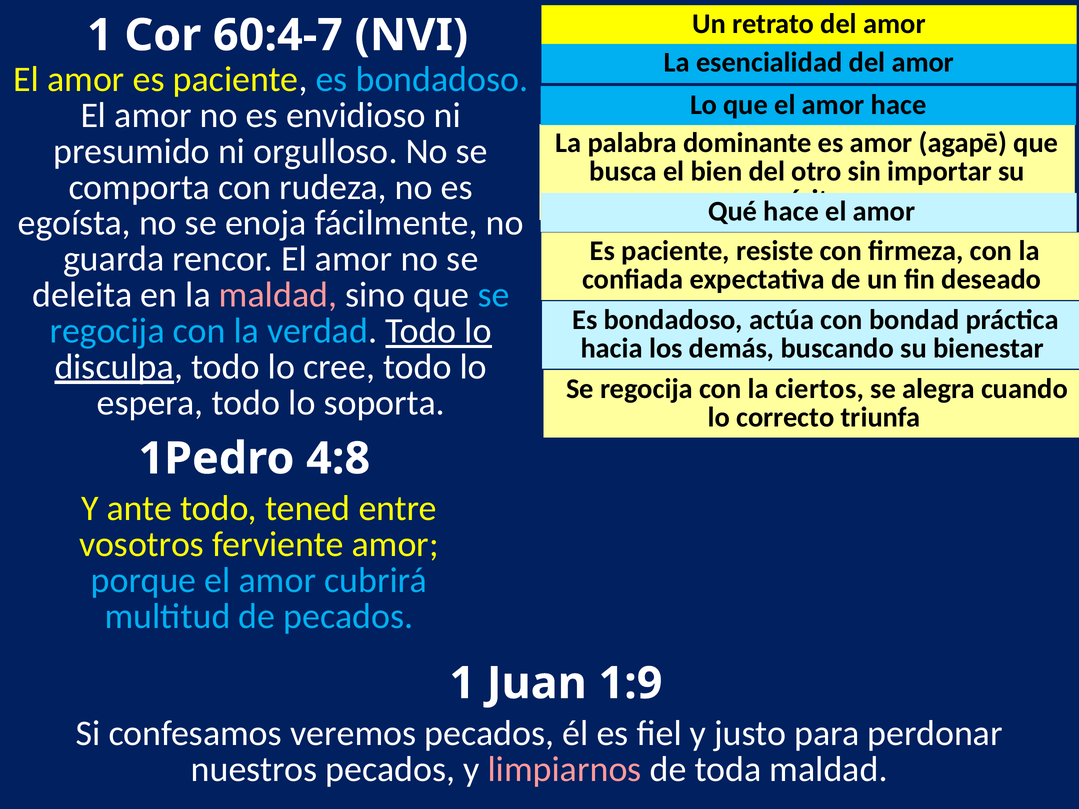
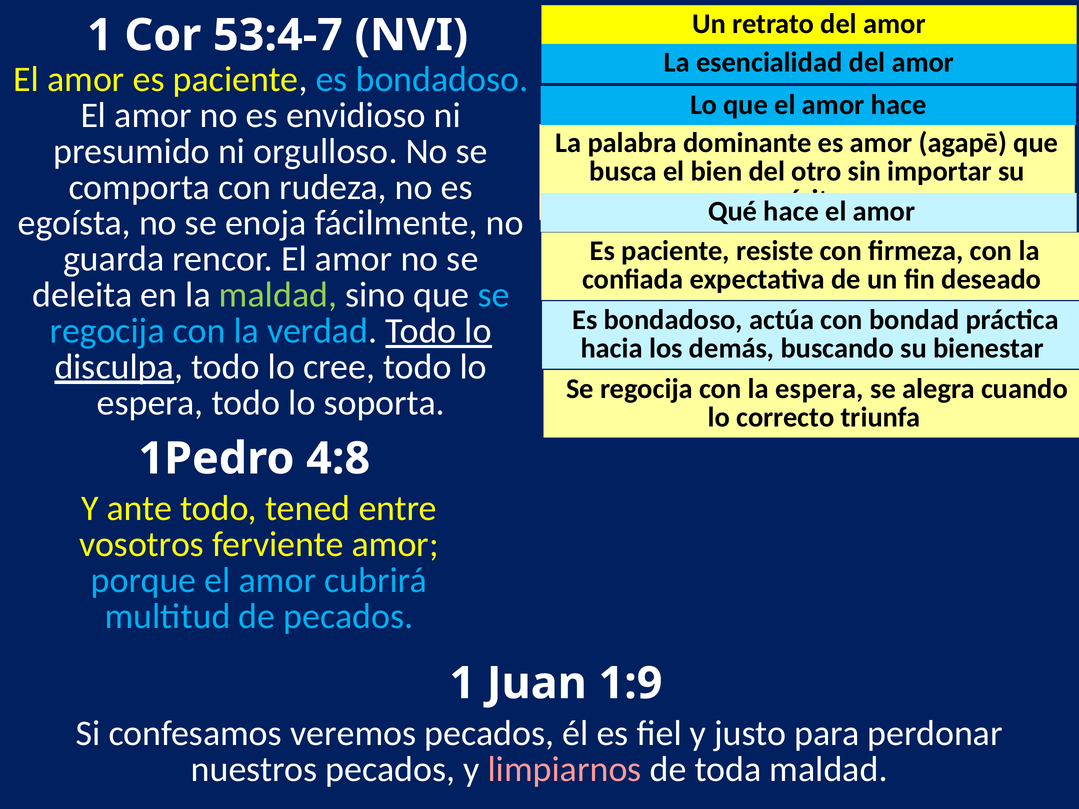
60:4-7: 60:4-7 -> 53:4-7
maldad at (278, 295) colour: pink -> light green
la ciertos: ciertos -> espera
